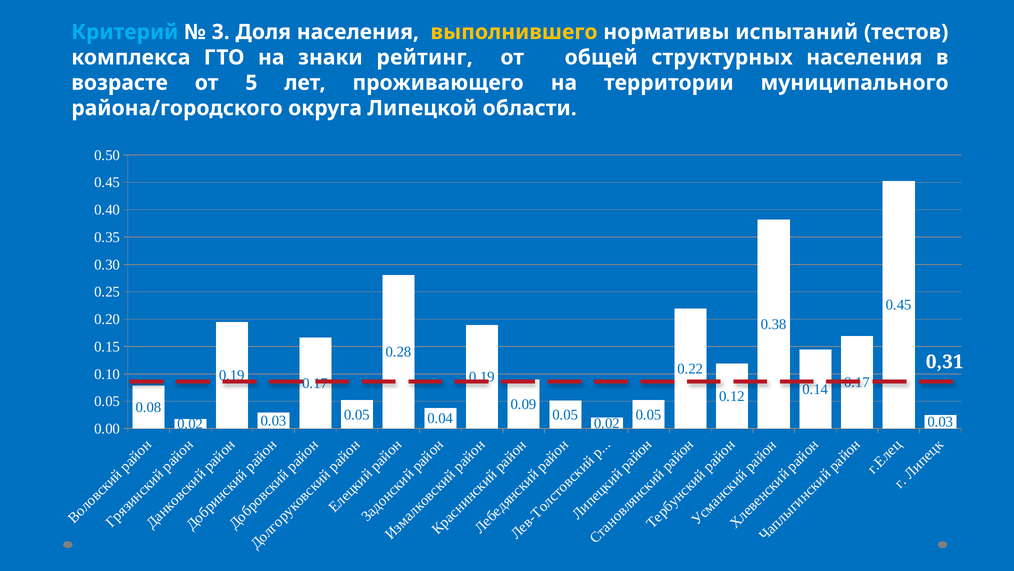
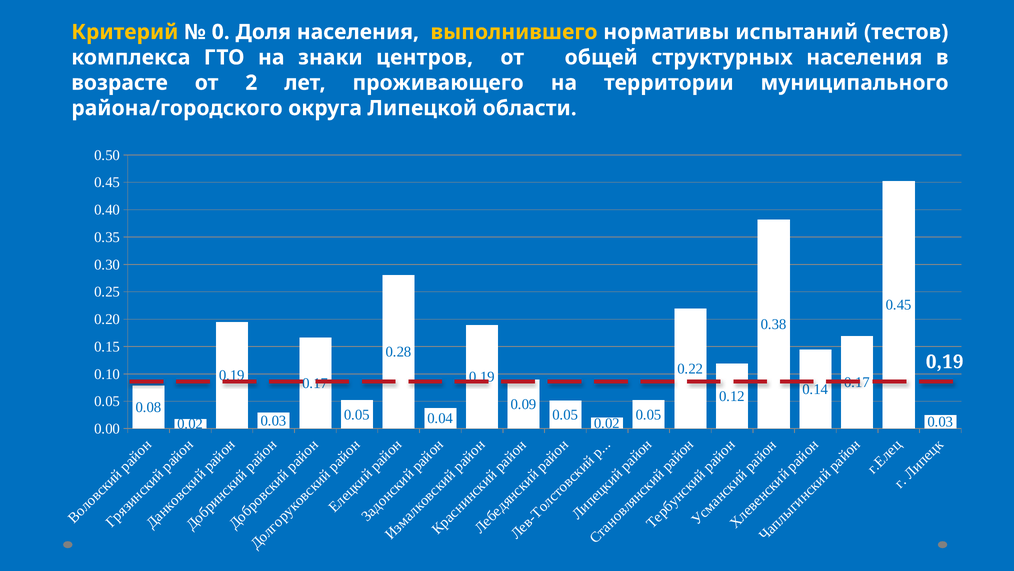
Критерий colour: light blue -> yellow
3: 3 -> 0
рейтинг: рейтинг -> центров
5: 5 -> 2
0,31: 0,31 -> 0,19
